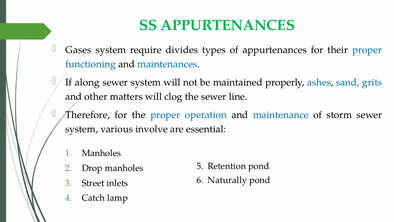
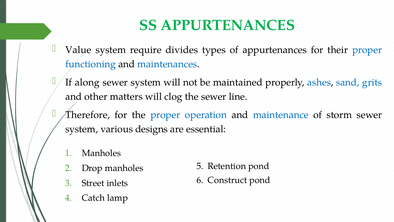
Gases: Gases -> Value
involve: involve -> designs
Naturally: Naturally -> Construct
